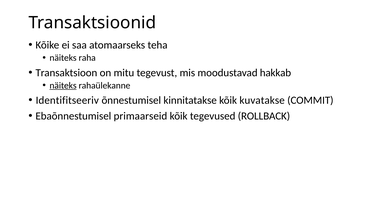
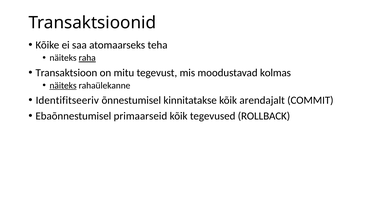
raha underline: none -> present
hakkab: hakkab -> kolmas
kuvatakse: kuvatakse -> arendajalt
